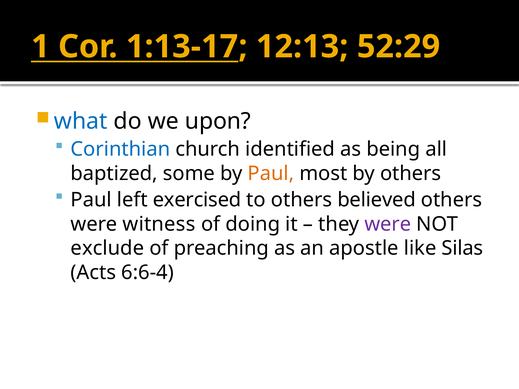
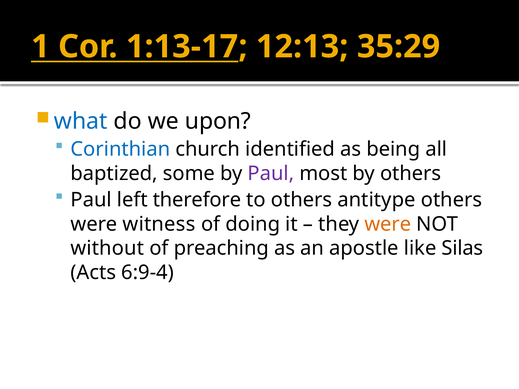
52:29: 52:29 -> 35:29
Paul at (271, 174) colour: orange -> purple
exercised: exercised -> therefore
believed: believed -> antitype
were at (388, 224) colour: purple -> orange
exclude: exclude -> without
6:6-4: 6:6-4 -> 6:9-4
